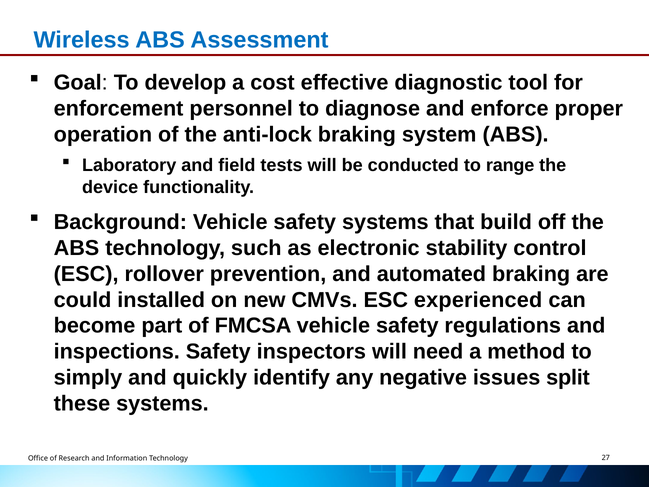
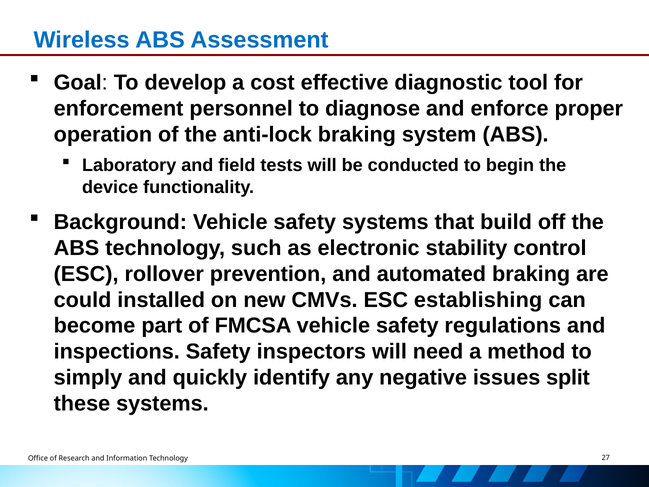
range: range -> begin
experienced: experienced -> establishing
